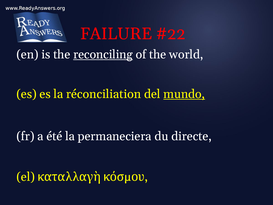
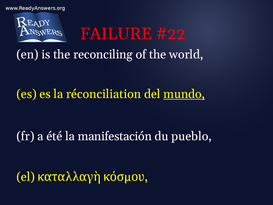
reconciling underline: present -> none
permaneciera: permaneciera -> manifestación
directe: directe -> pueblo
